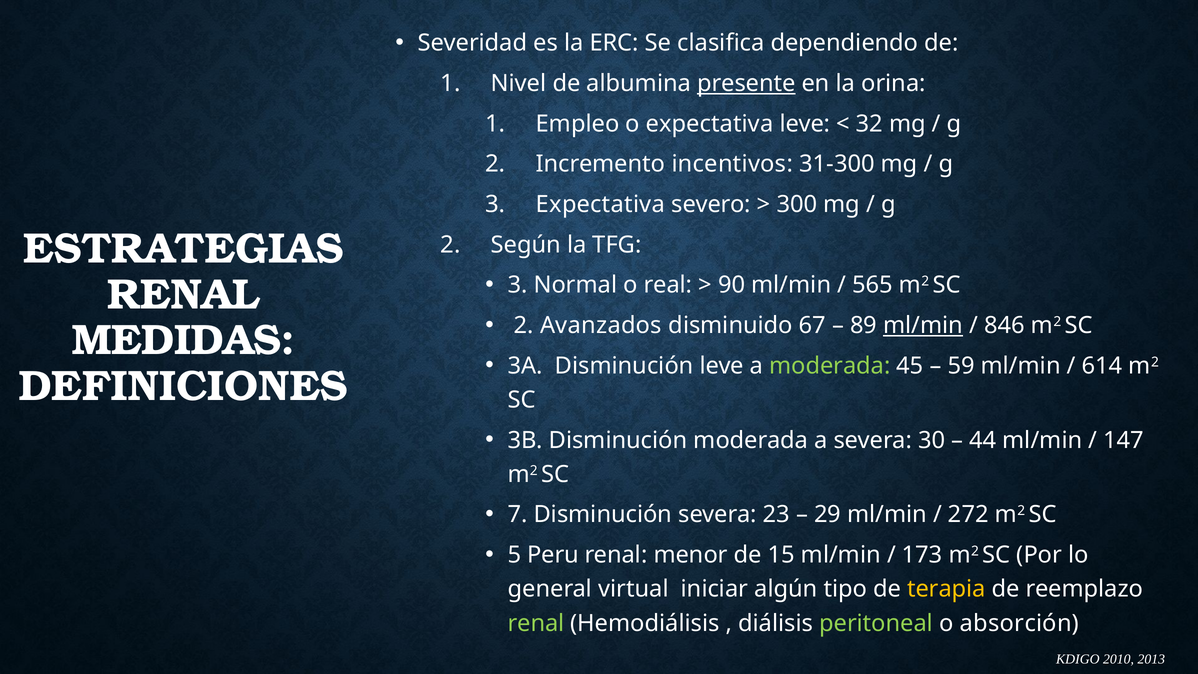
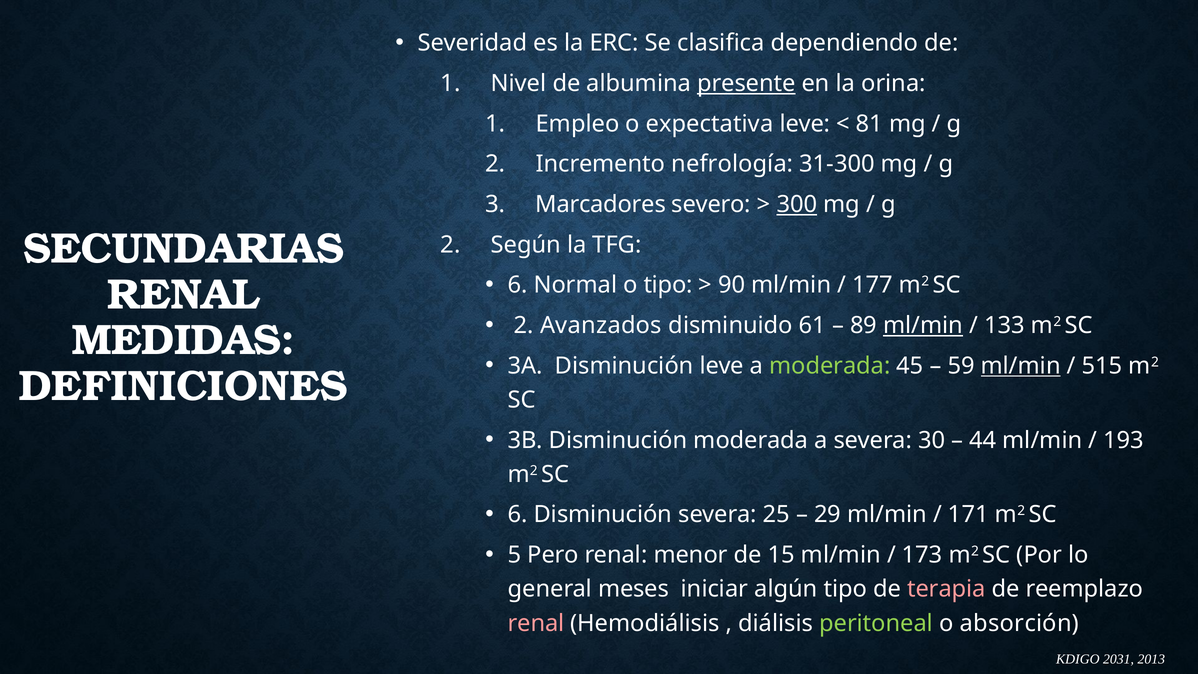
32: 32 -> 81
incentivos: incentivos -> nefrología
Expectativa at (600, 204): Expectativa -> Marcadores
300 underline: none -> present
ESTRATEGIAS: ESTRATEGIAS -> SECUNDARIAS
3 at (518, 285): 3 -> 6
o real: real -> tipo
565: 565 -> 177
67: 67 -> 61
846: 846 -> 133
ml/min at (1021, 366) underline: none -> present
614: 614 -> 515
147: 147 -> 193
7 at (518, 515): 7 -> 6
23: 23 -> 25
272: 272 -> 171
Peru: Peru -> Pero
virtual: virtual -> meses
terapia colour: yellow -> pink
renal at (536, 623) colour: light green -> pink
2010: 2010 -> 2031
